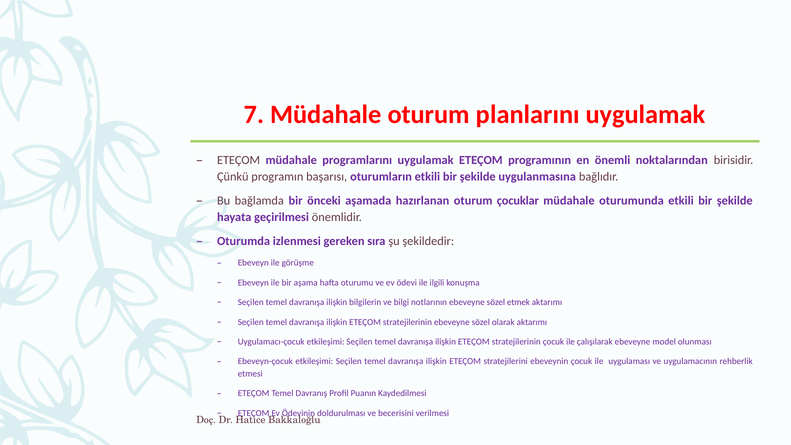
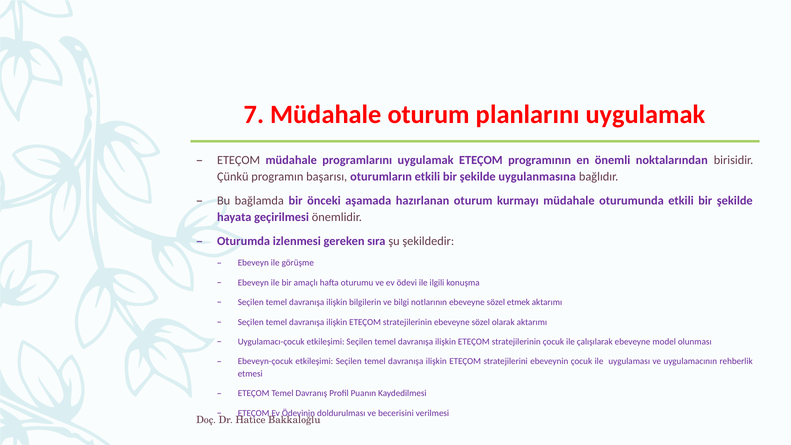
çocuklar: çocuklar -> kurmayı
aşama: aşama -> amaçlı
